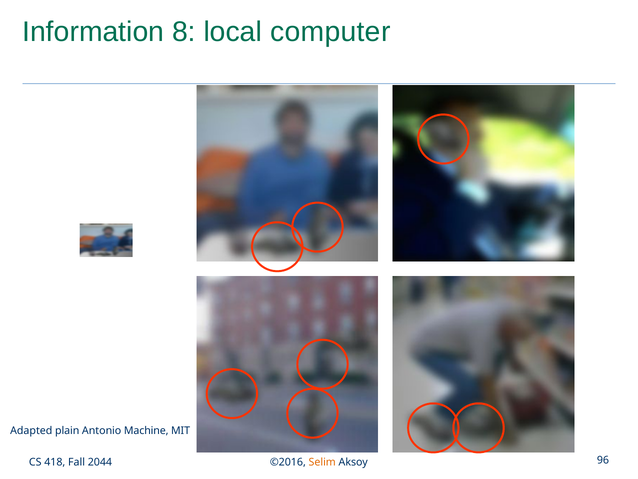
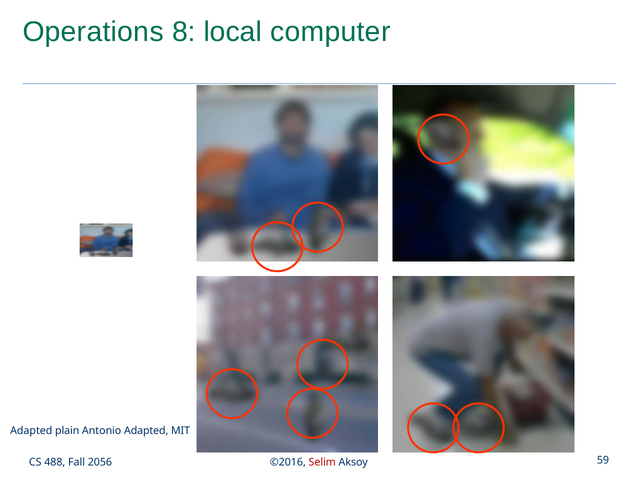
Information: Information -> Operations
Antonio Machine: Machine -> Adapted
418: 418 -> 488
2044: 2044 -> 2056
Selim colour: orange -> red
96: 96 -> 59
